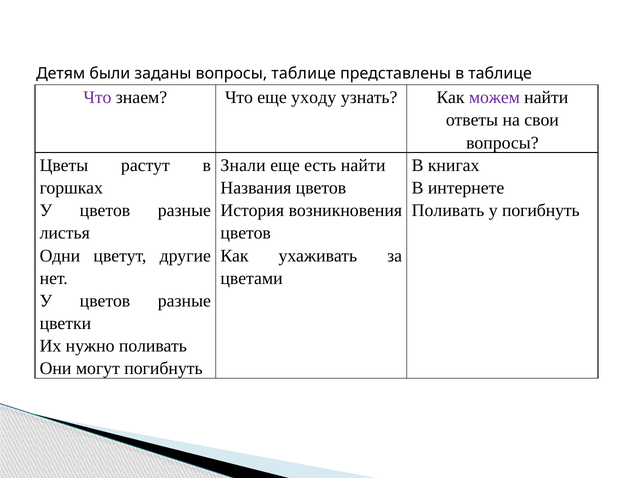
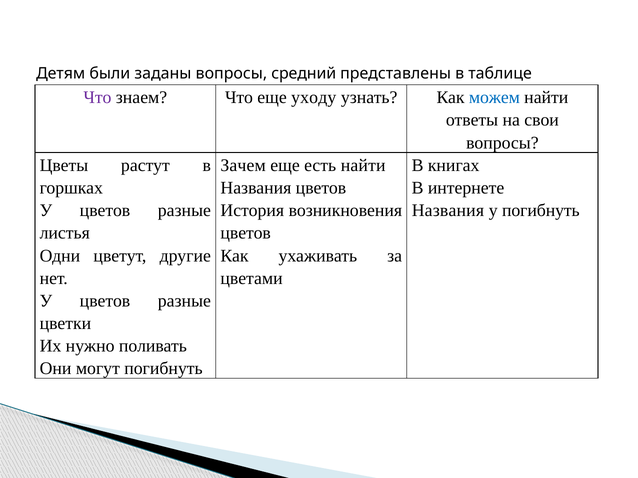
вопросы таблице: таблице -> средний
можем colour: purple -> blue
Знали: Знали -> Зачем
Поливать at (448, 211): Поливать -> Названия
